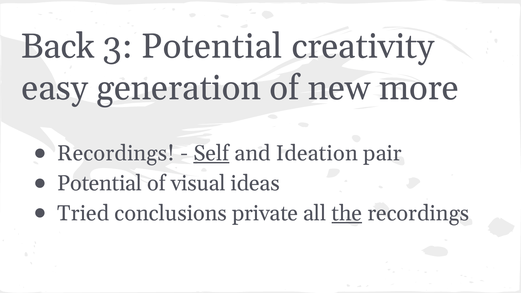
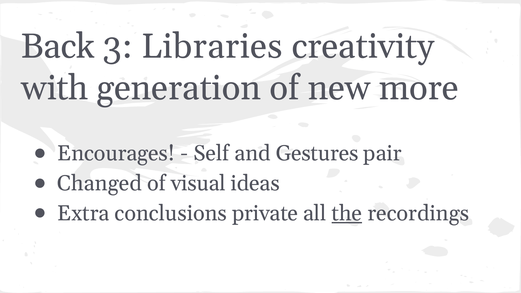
3 Potential: Potential -> Libraries
easy: easy -> with
Recordings at (116, 153): Recordings -> Encourages
Self underline: present -> none
Ideation: Ideation -> Gestures
Potential at (100, 183): Potential -> Changed
Tried: Tried -> Extra
